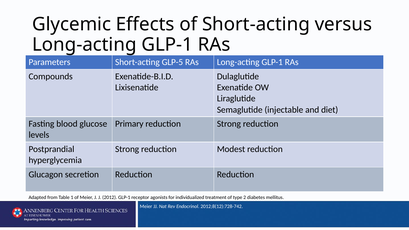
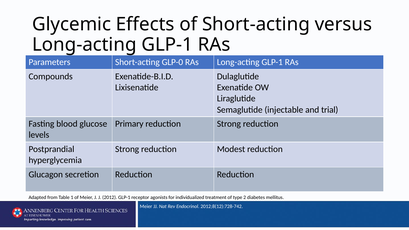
GLP-5: GLP-5 -> GLP-0
diet: diet -> trial
